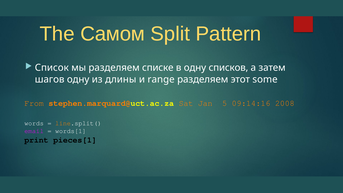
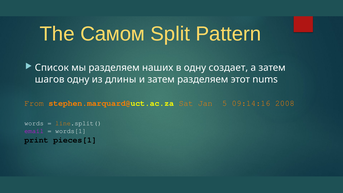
списке: списке -> наших
списков: списков -> создает
и range: range -> затем
some: some -> nums
